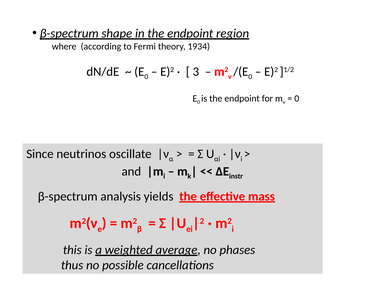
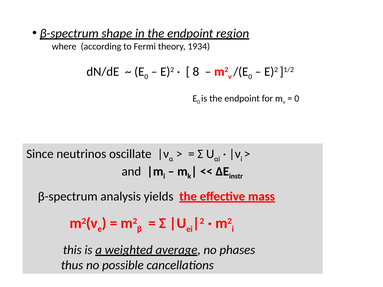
3: 3 -> 8
